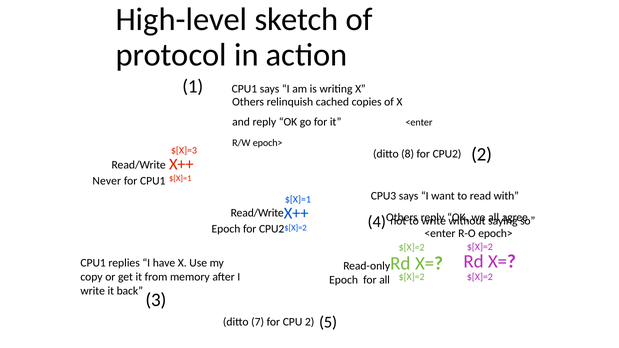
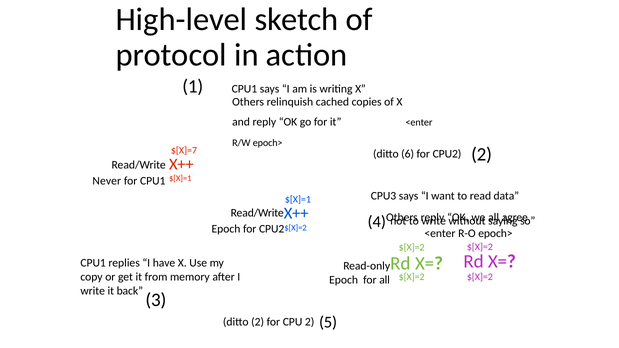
$[X]=3: $[X]=3 -> $[X]=7
8: 8 -> 6
with: with -> data
ditto 7: 7 -> 2
